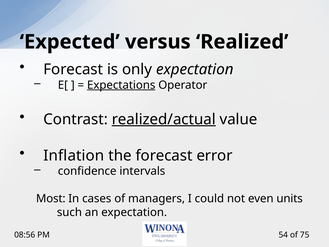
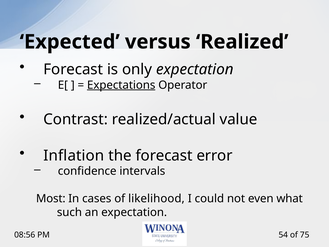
realized/actual underline: present -> none
managers: managers -> likelihood
units: units -> what
